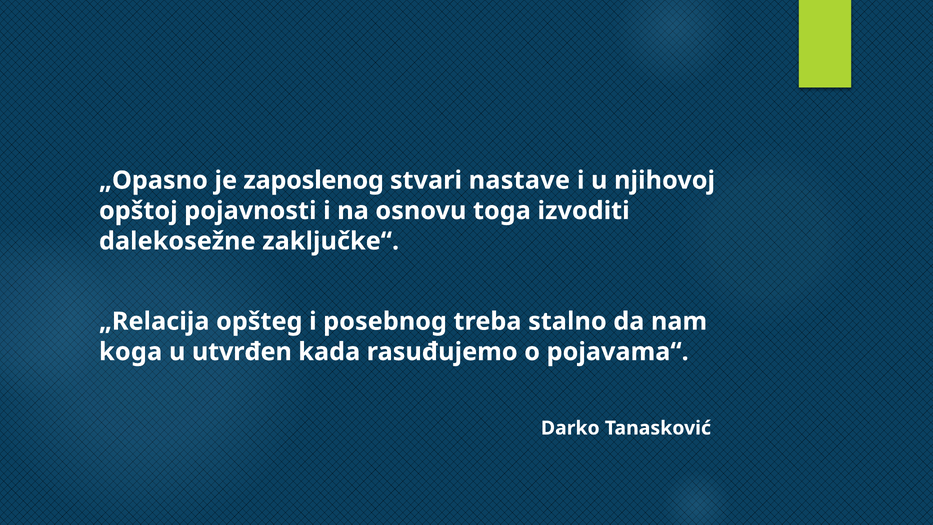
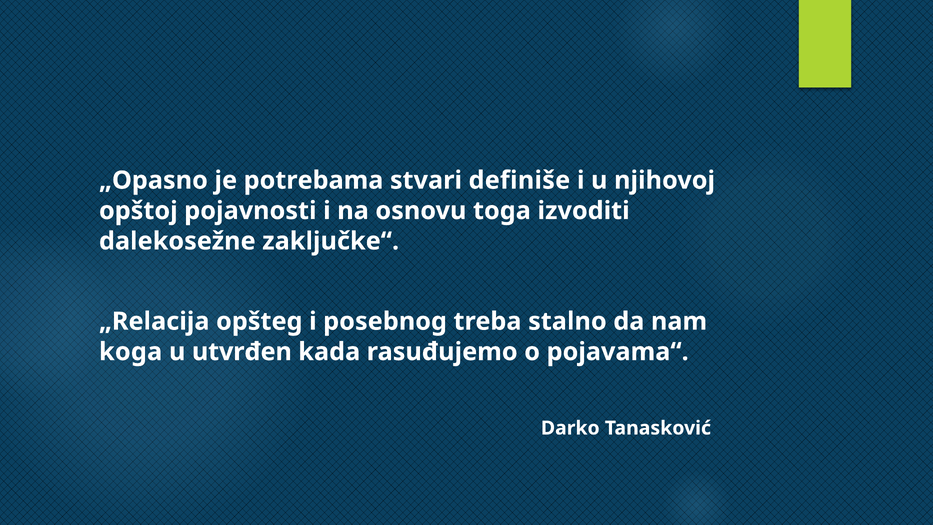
zaposlenog: zaposlenog -> potrebama
nastave: nastave -> definiše
